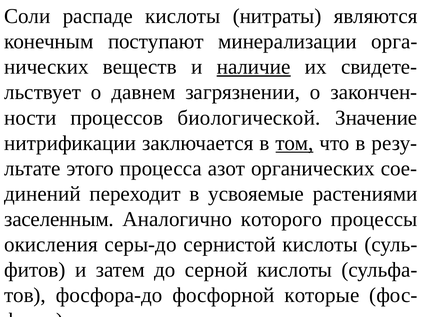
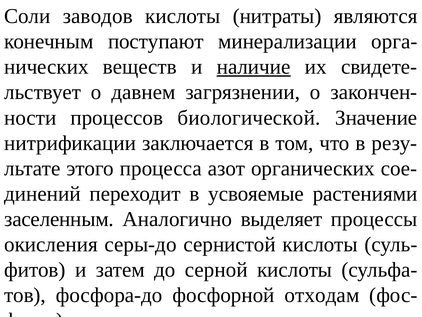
распаде: распаде -> заводов
том underline: present -> none
которого: которого -> выделяет
которые: которые -> отходам
